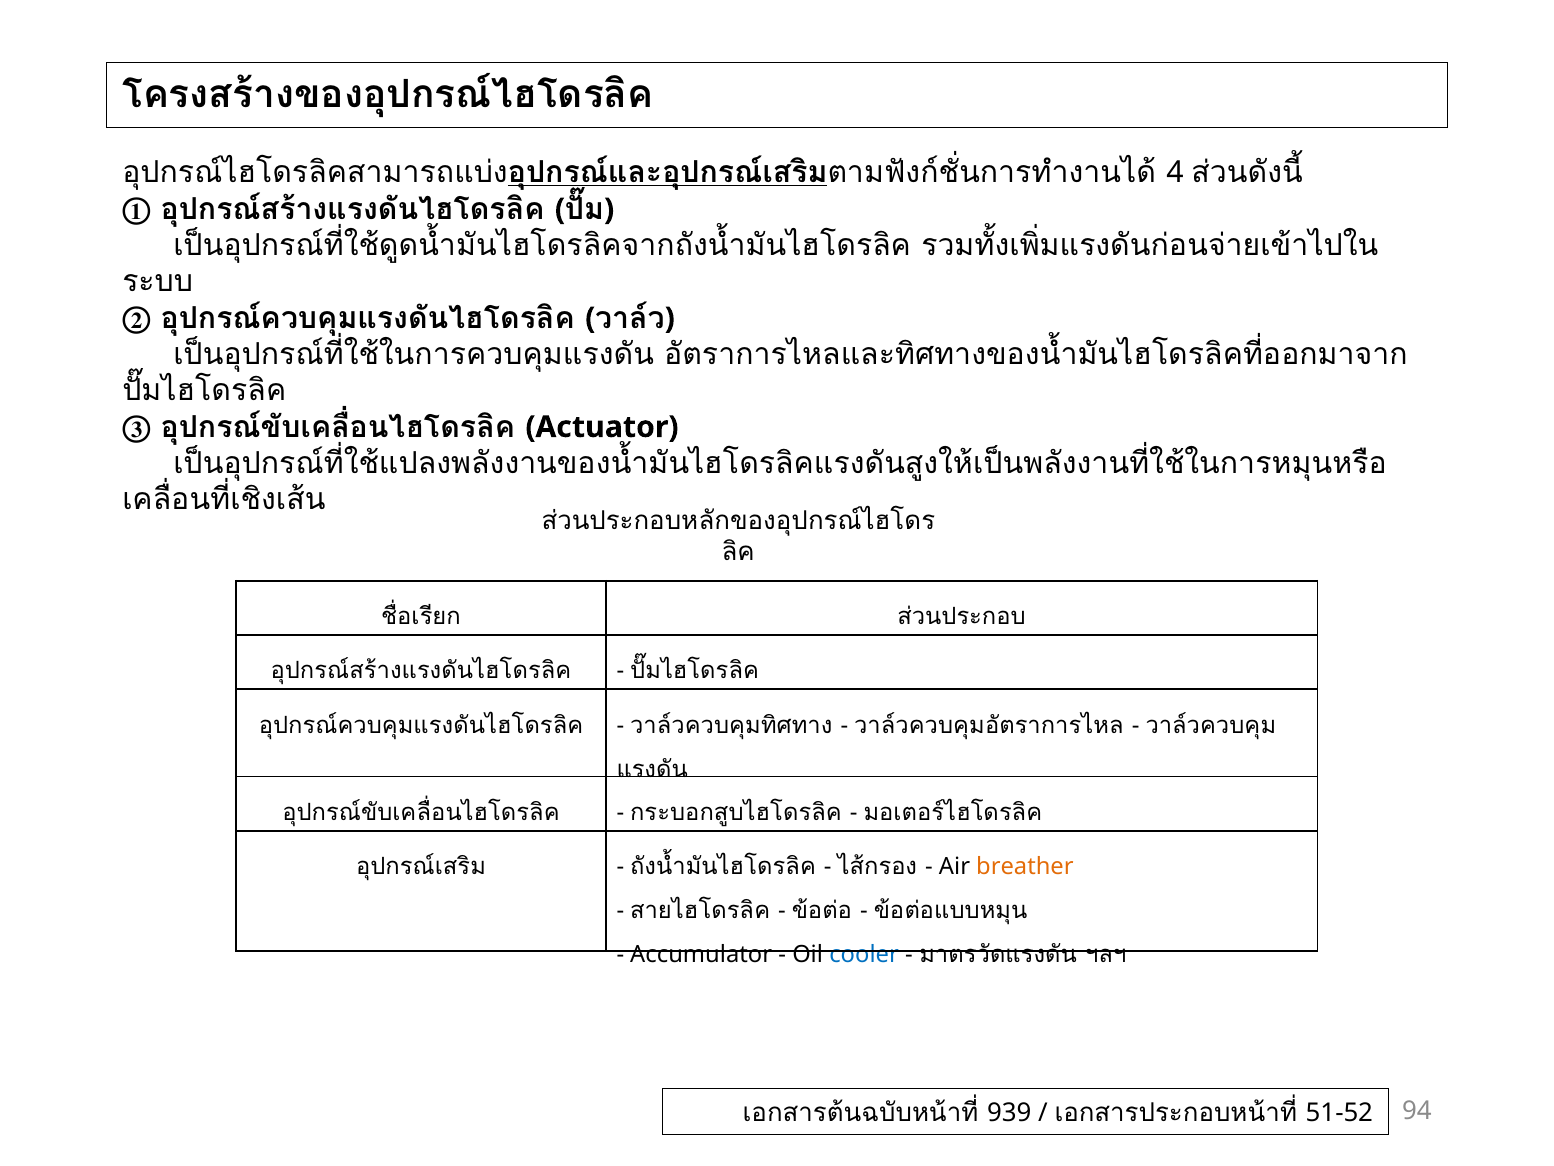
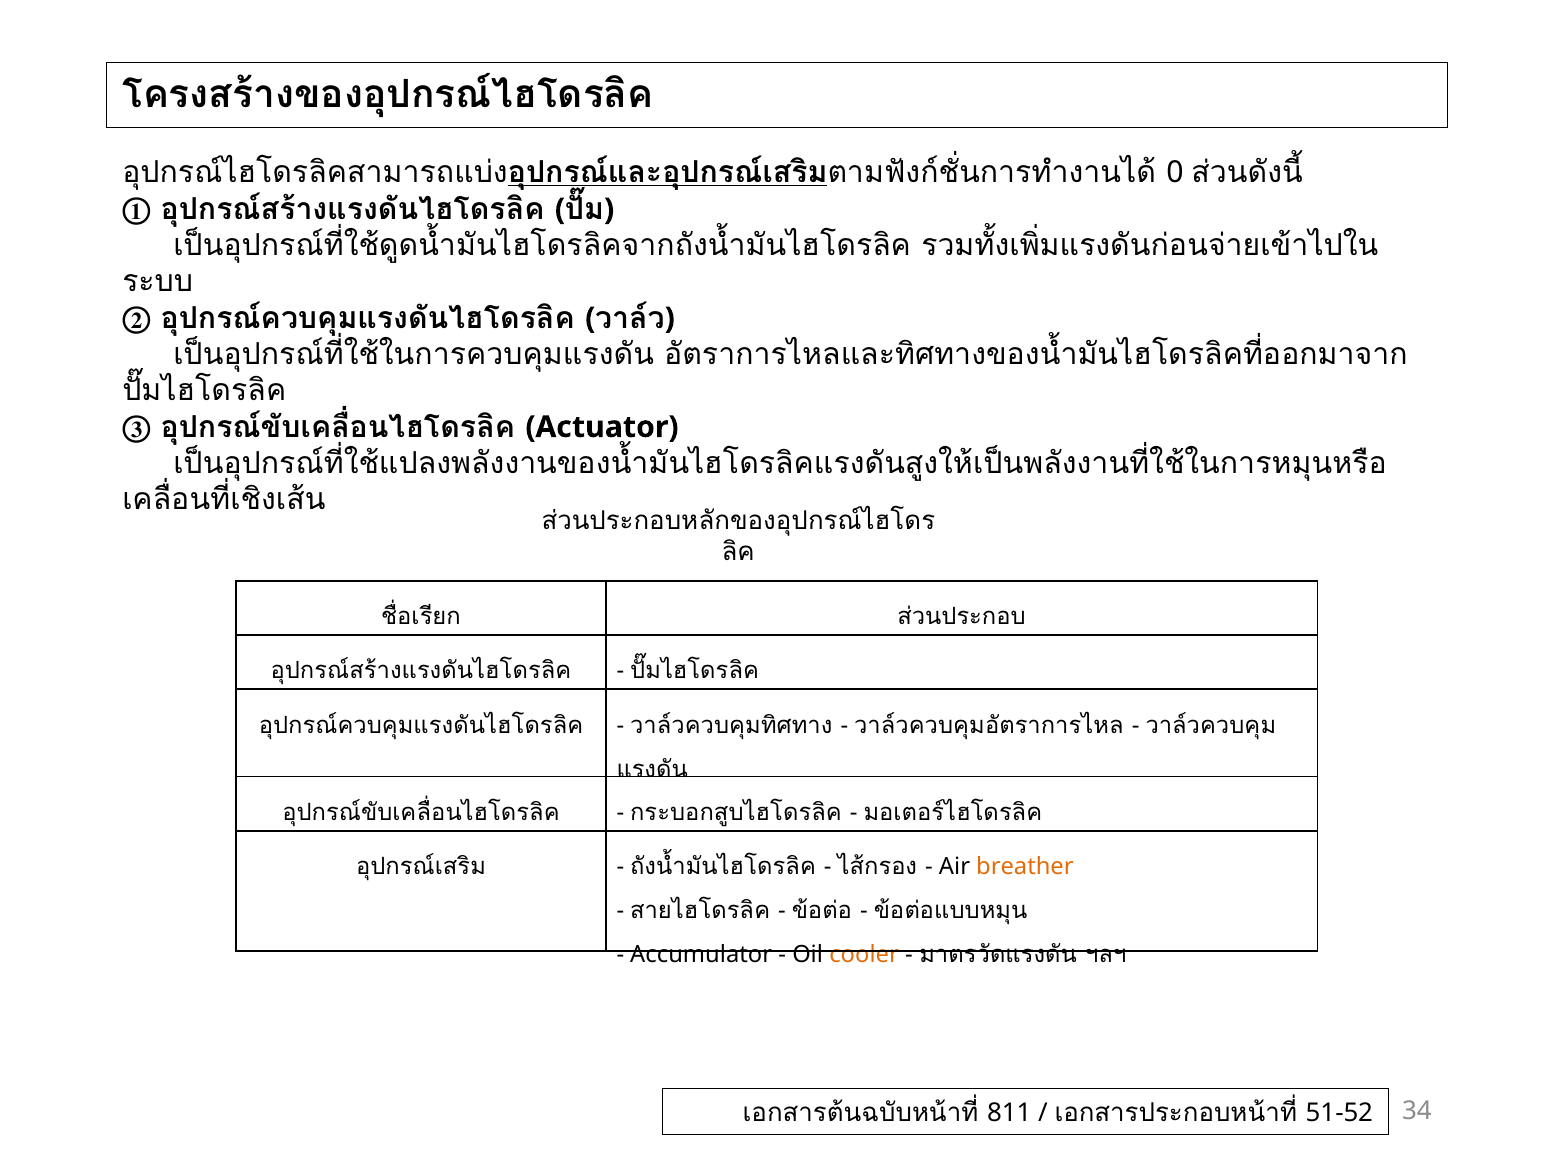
4: 4 -> 0
cooler colour: blue -> orange
939: 939 -> 811
94: 94 -> 34
